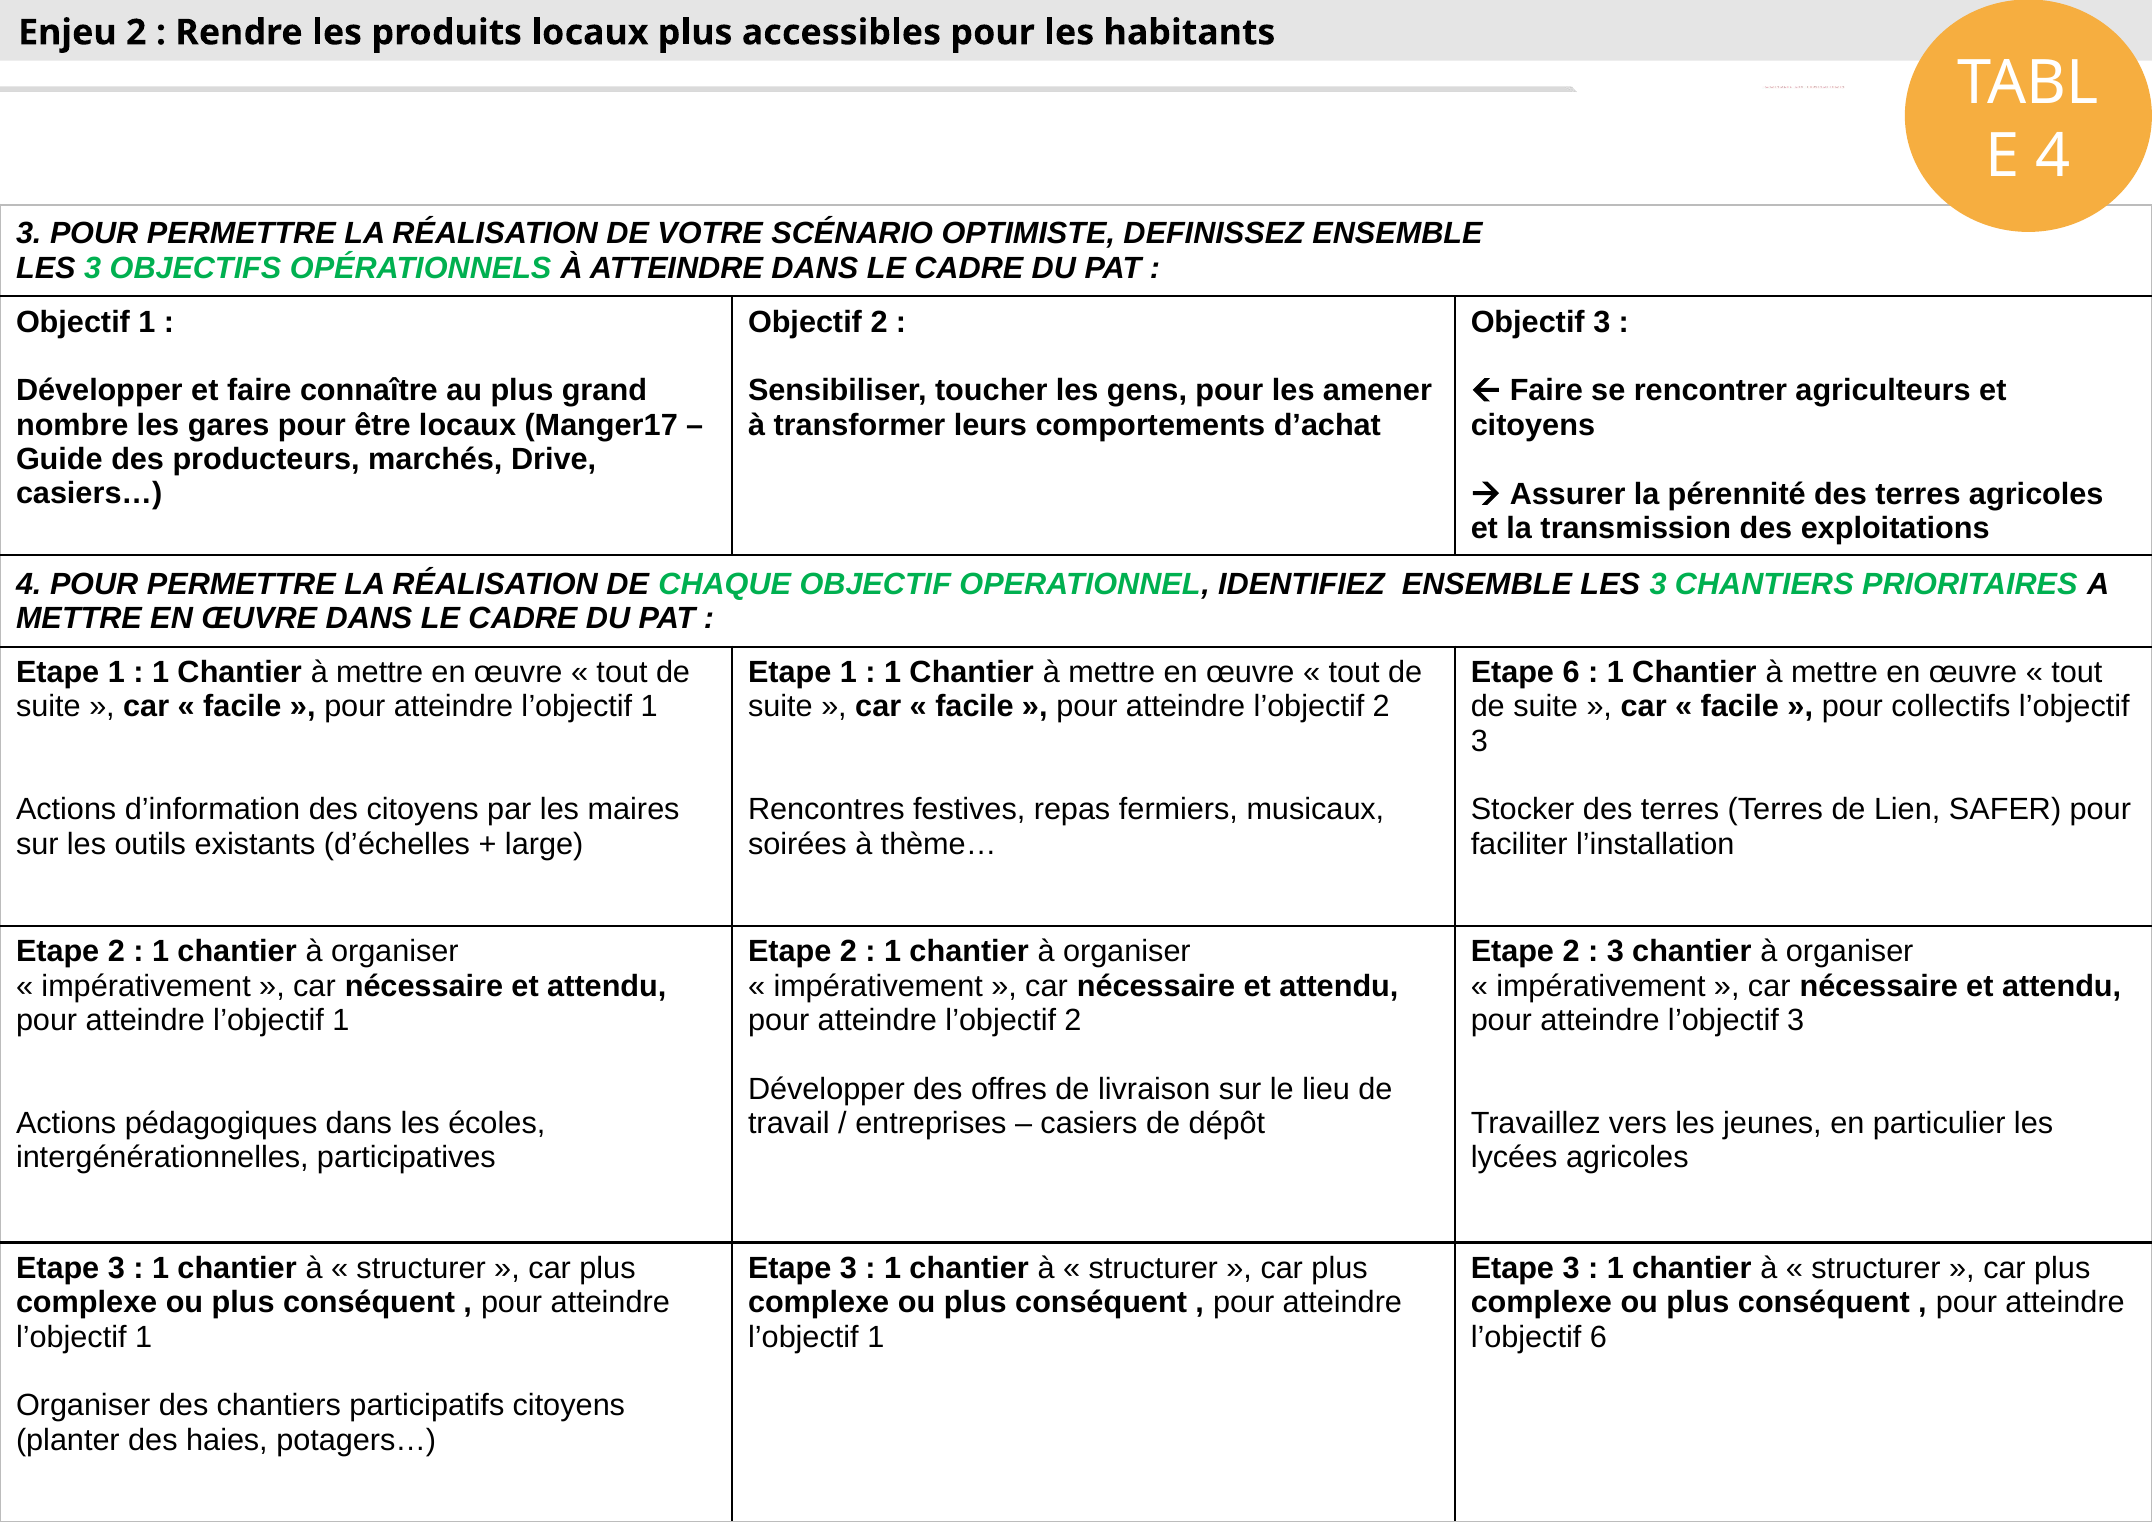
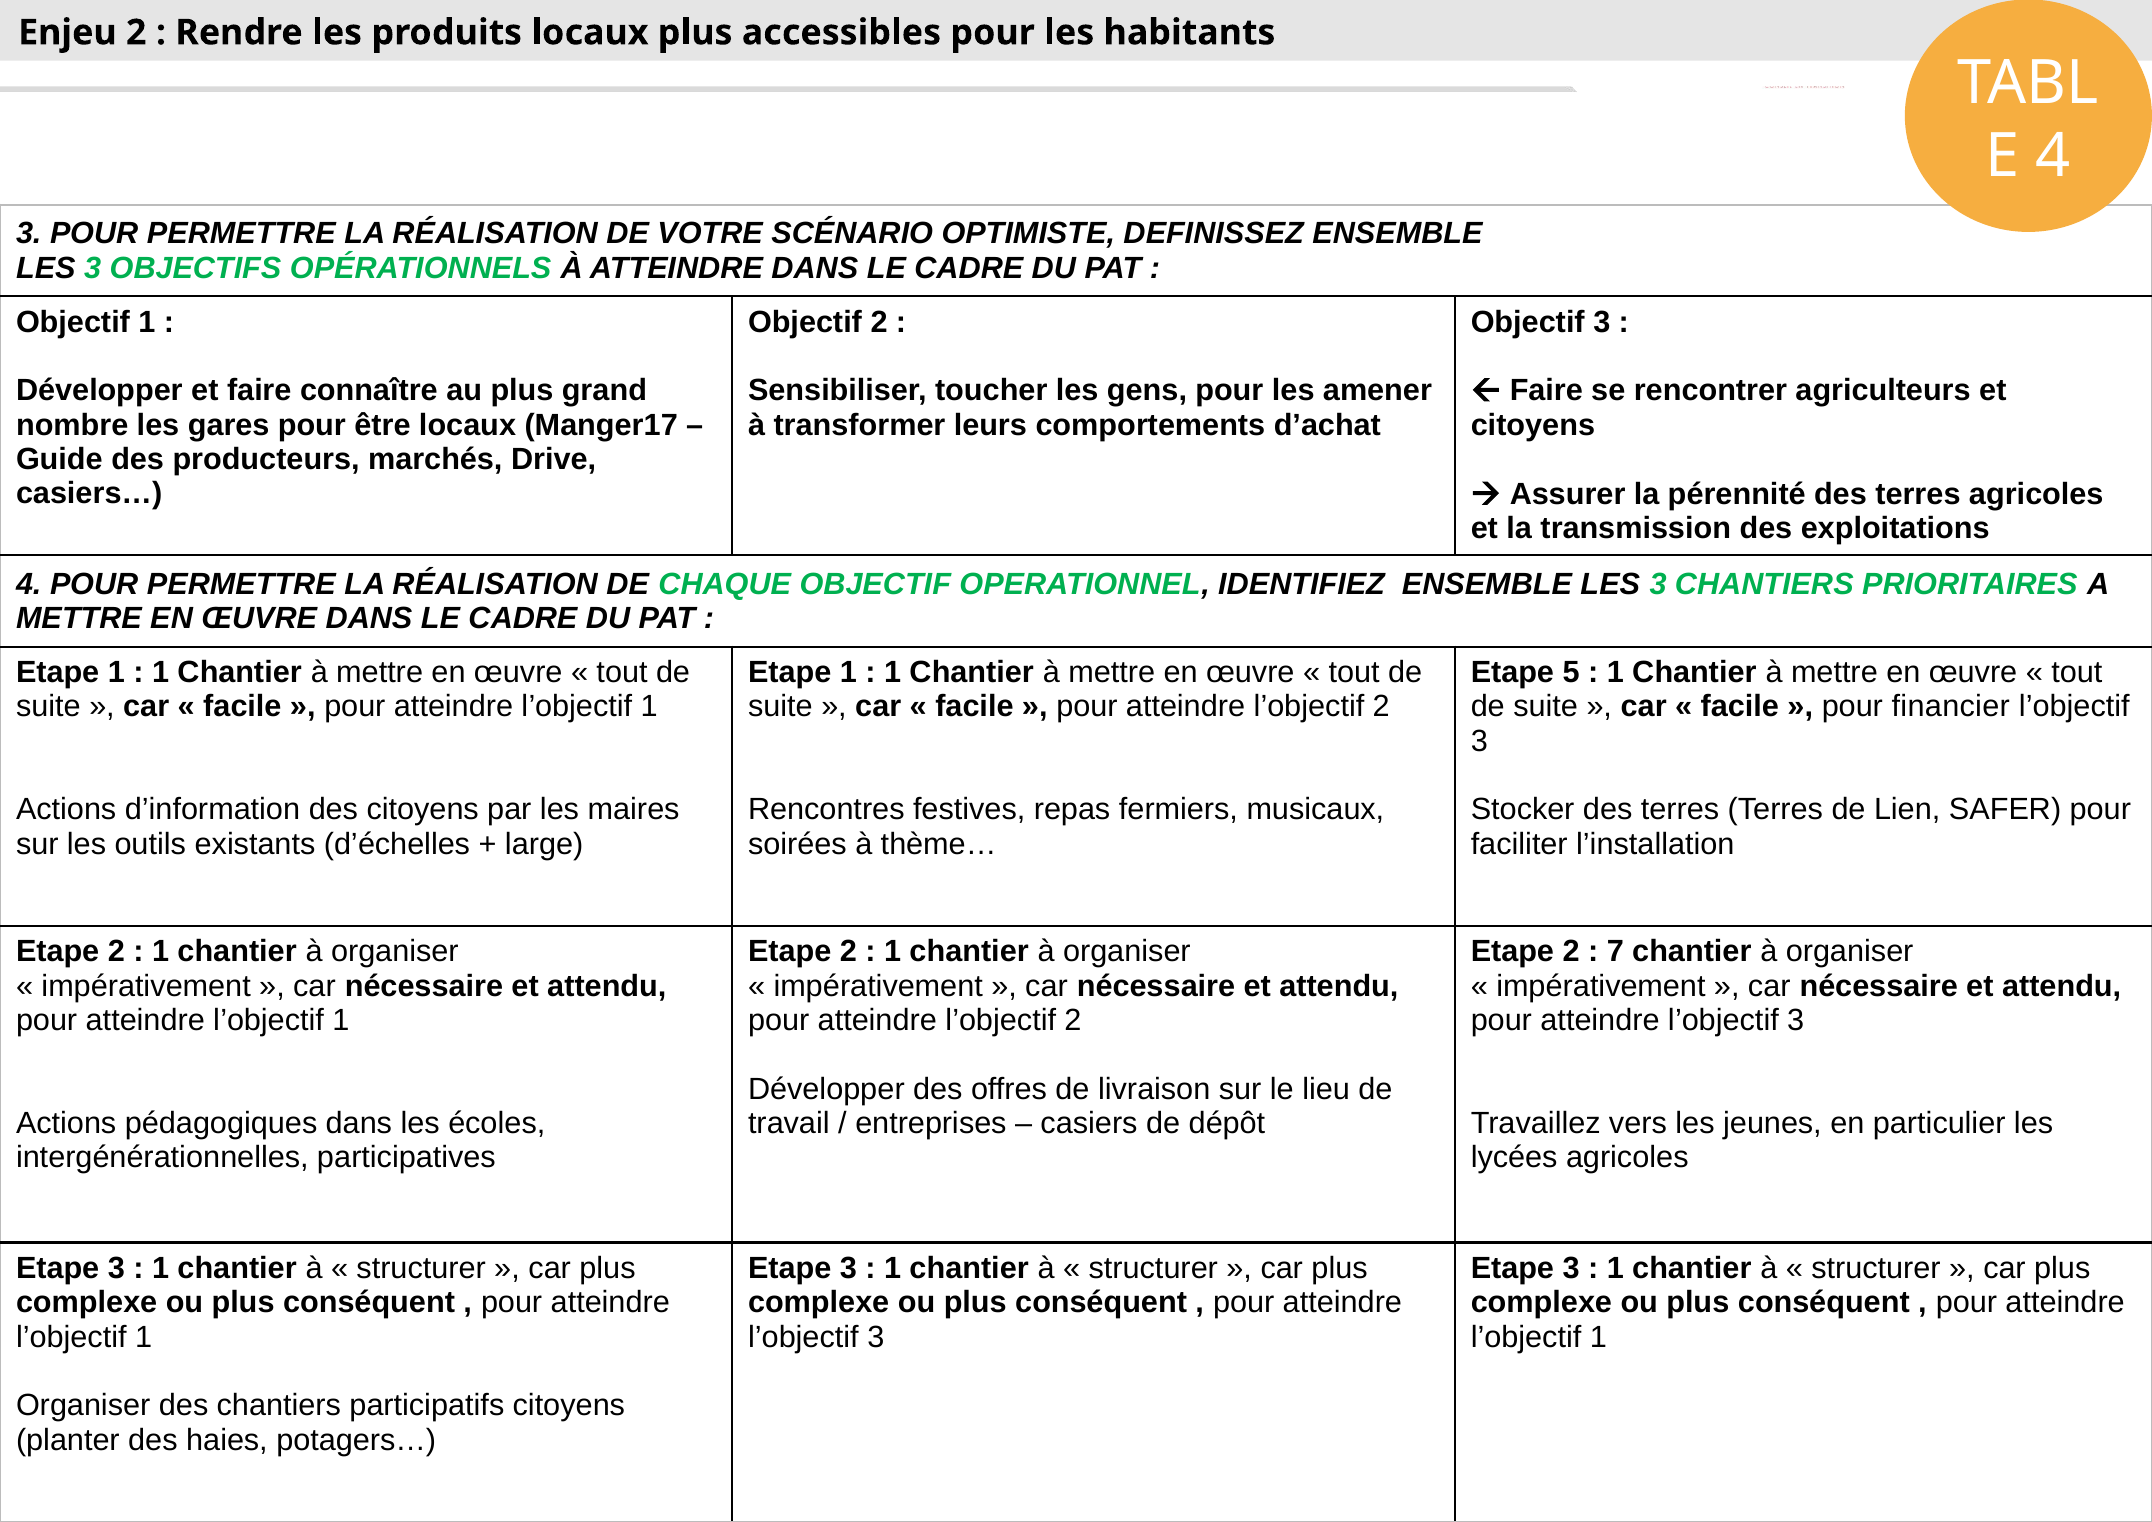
Etape 6: 6 -> 5
collectifs: collectifs -> financier
3 at (1615, 951): 3 -> 7
1 at (876, 1337): 1 -> 3
6 at (1599, 1337): 6 -> 1
